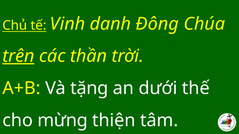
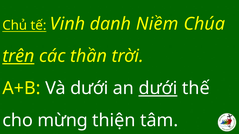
Đông: Đông -> Niềm
Và tặng: tặng -> dưới
dưới at (158, 88) underline: none -> present
